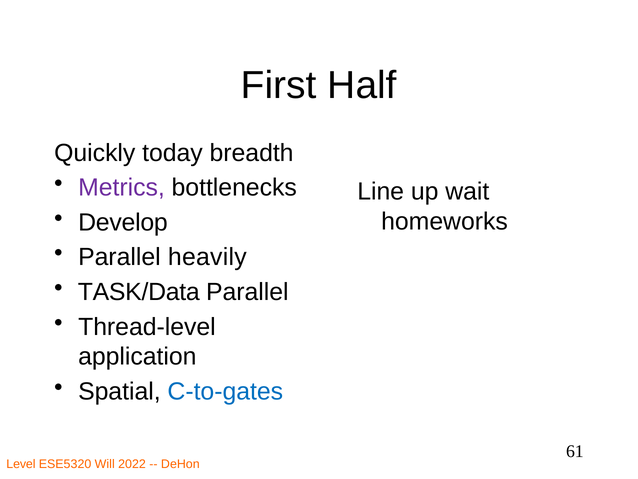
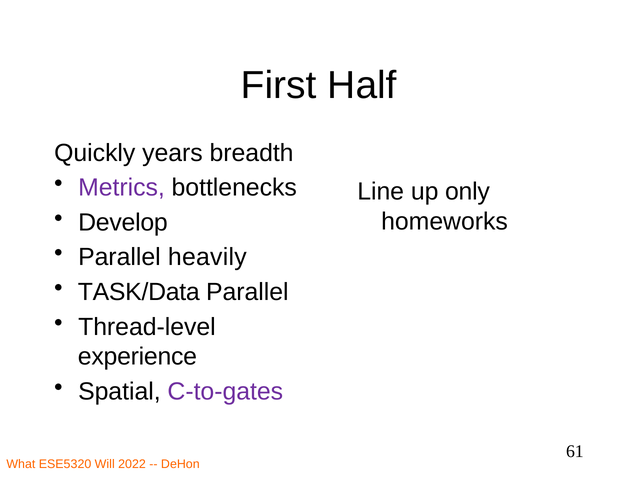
today: today -> years
wait: wait -> only
application: application -> experience
C-to-gates colour: blue -> purple
Level: Level -> What
